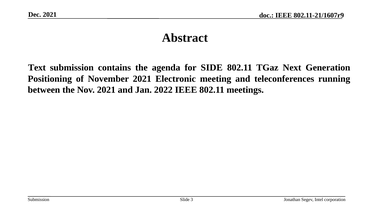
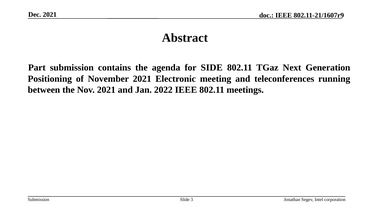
Text: Text -> Part
